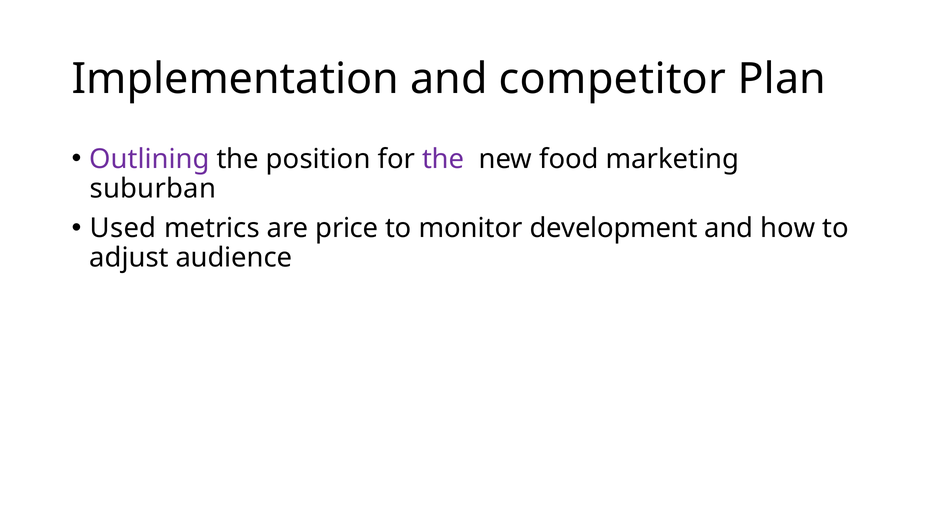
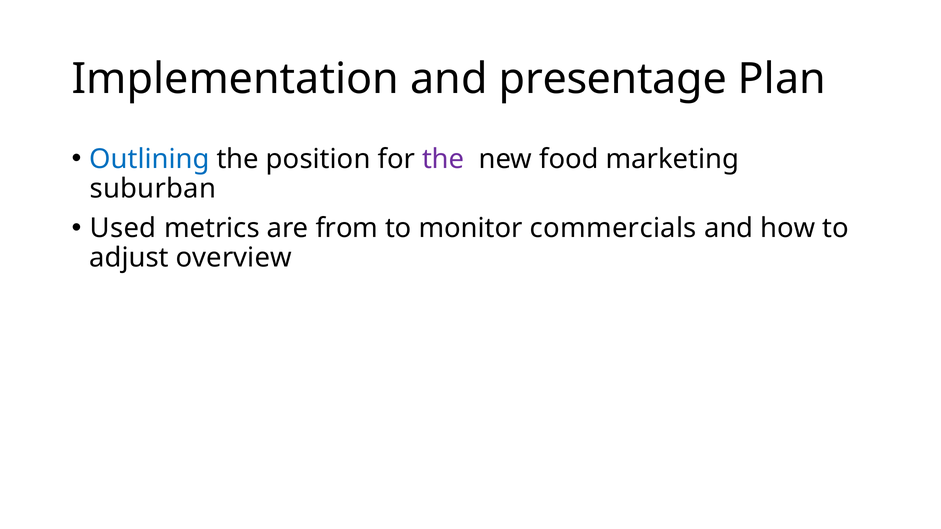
competitor: competitor -> presentage
Outlining colour: purple -> blue
price: price -> from
development: development -> commercials
audience: audience -> overview
